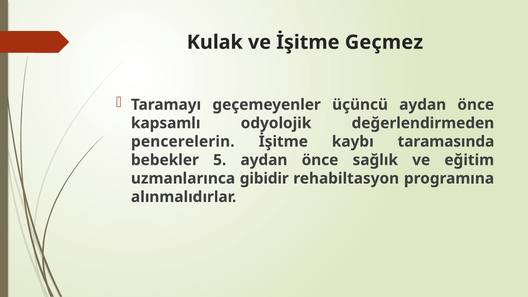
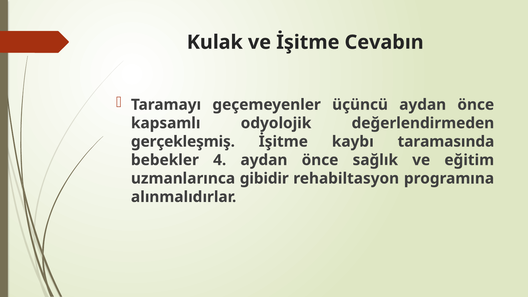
Geçmez: Geçmez -> Cevabın
pencerelerin: pencerelerin -> gerçekleşmiş
5: 5 -> 4
